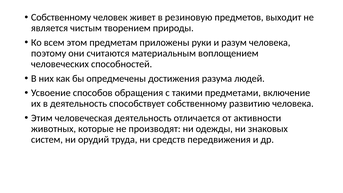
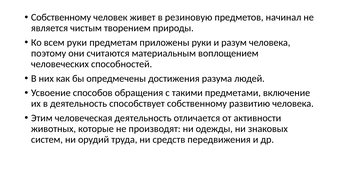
выходит: выходит -> начинал
всем этом: этом -> руки
